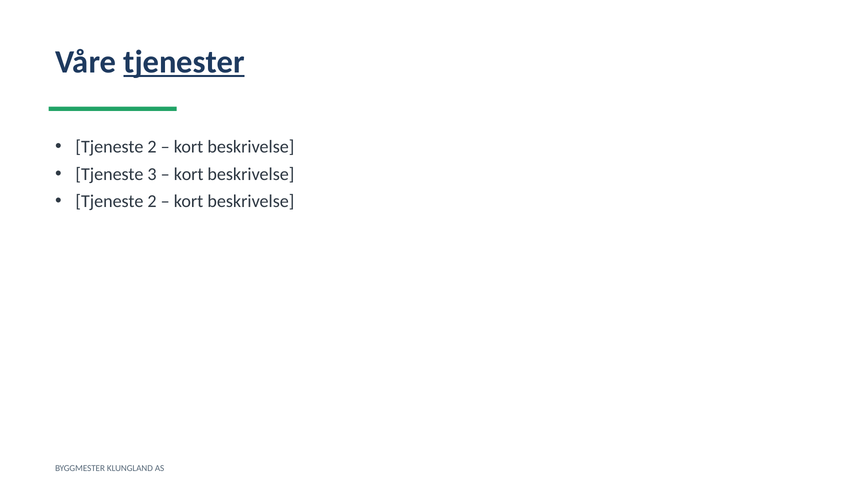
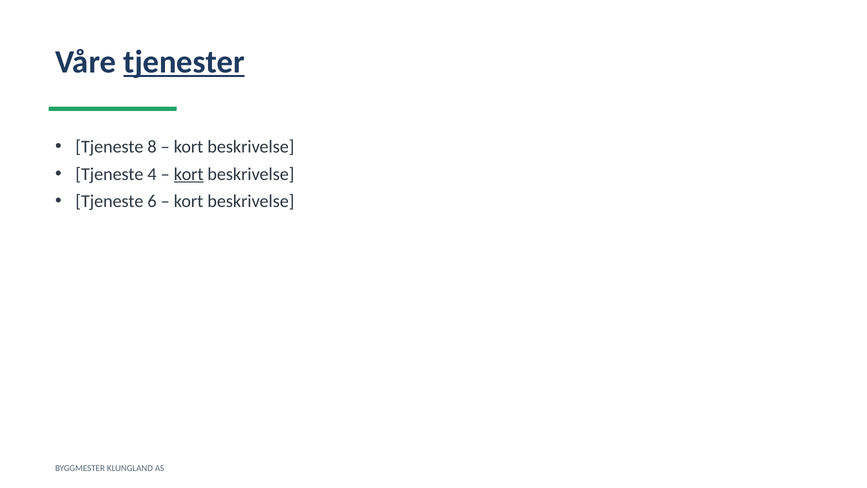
2 at (152, 147): 2 -> 8
3: 3 -> 4
kort at (189, 174) underline: none -> present
2 at (152, 201): 2 -> 6
